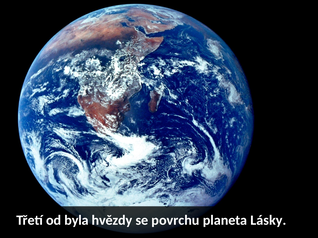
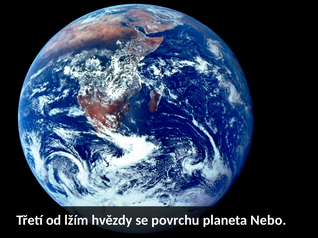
byla: byla -> lžím
Lásky: Lásky -> Nebo
